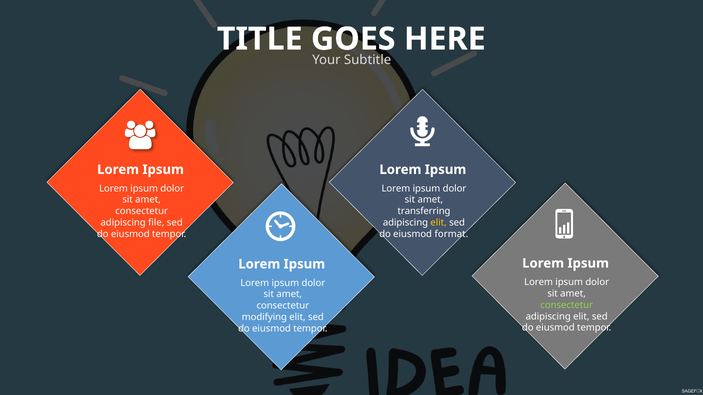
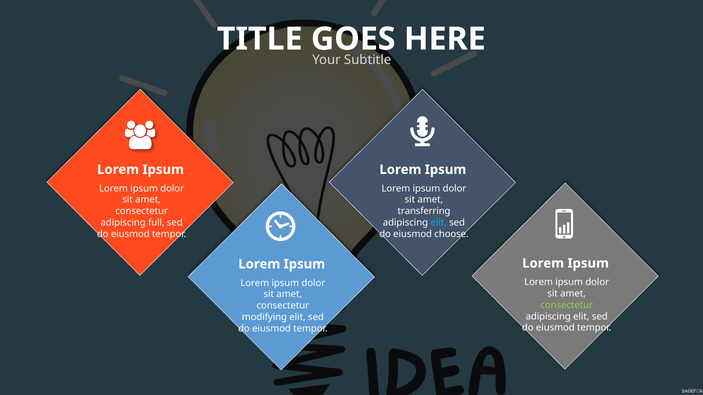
file: file -> full
elit at (439, 223) colour: yellow -> light blue
format: format -> choose
